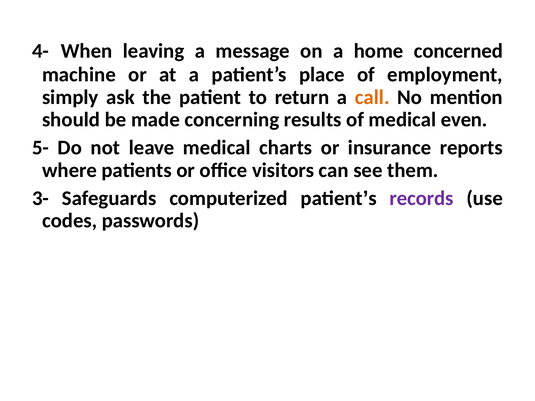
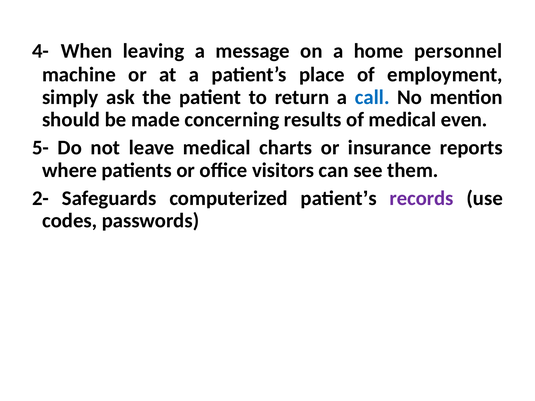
concerned: concerned -> personnel
call colour: orange -> blue
3-: 3- -> 2-
